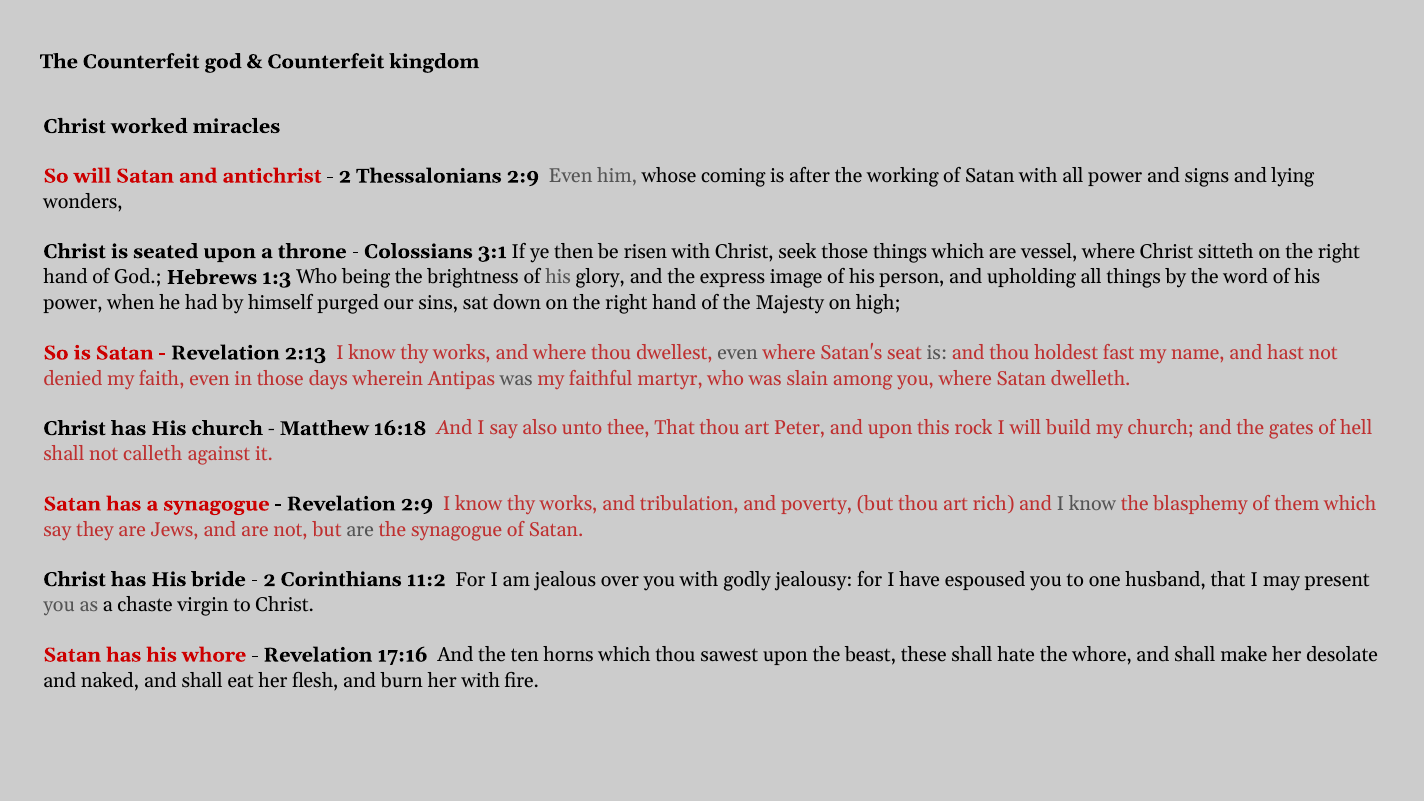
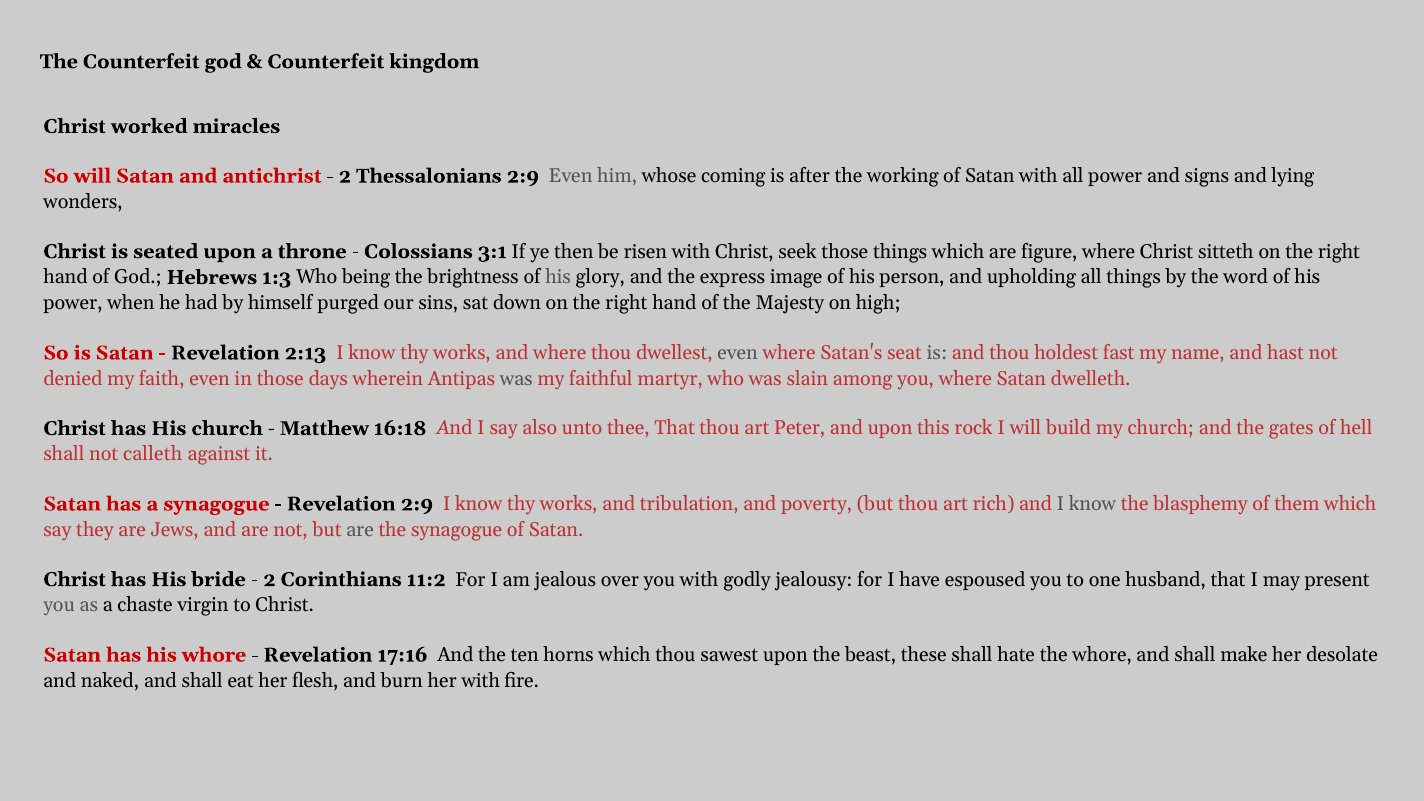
vessel: vessel -> figure
